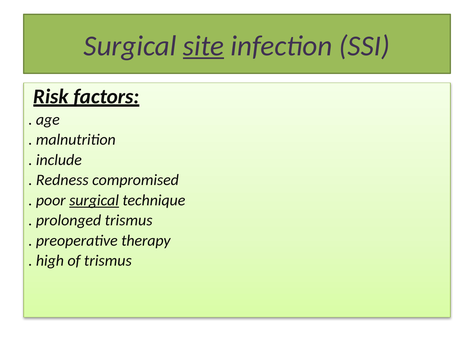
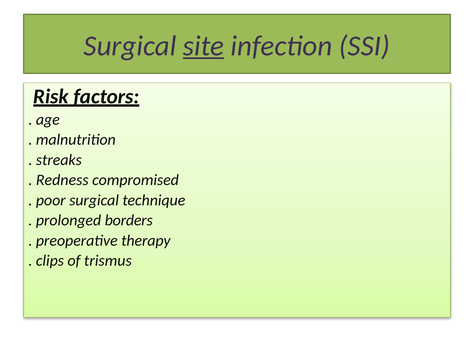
include: include -> streaks
surgical at (94, 201) underline: present -> none
prolonged trismus: trismus -> borders
high: high -> clips
